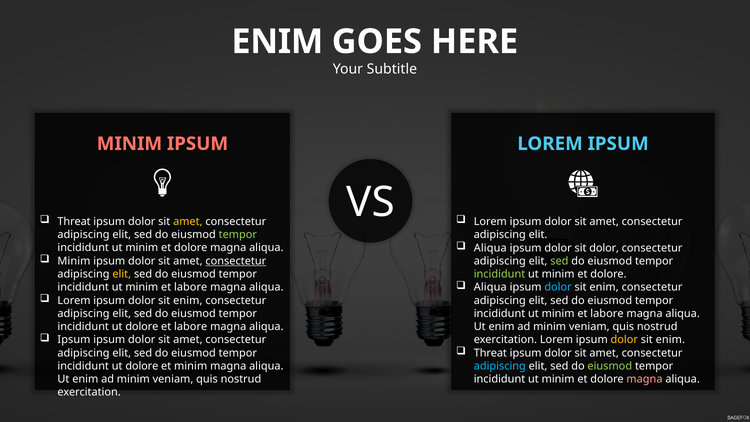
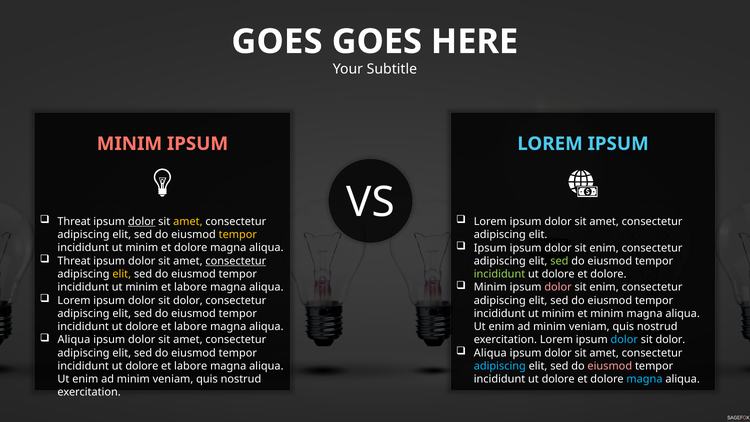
ENIM at (277, 42): ENIM -> GOES
dolor at (142, 222) underline: none -> present
tempor at (238, 235) colour: light green -> yellow
Aliqua at (490, 248): Aliqua -> Ipsum
dolor at (604, 248): dolor -> enim
Minim at (74, 261): Minim -> Threat
minim at (558, 274): minim -> dolore
Aliqua at (490, 287): Aliqua -> Minim
dolor at (558, 287) colour: light blue -> pink
enim at (188, 300): enim -> dolor
labore at (607, 313): labore -> minim
Ipsum at (74, 340): Ipsum -> Aliqua
dolor at (624, 340) colour: yellow -> light blue
enim at (670, 340): enim -> dolor
Threat at (490, 353): Threat -> Aliqua
minim at (191, 366): minim -> labore
eiusmod at (610, 366) colour: light green -> pink
minim at (558, 379): minim -> dolore
magna at (644, 379) colour: pink -> light blue
